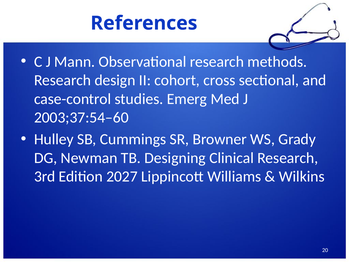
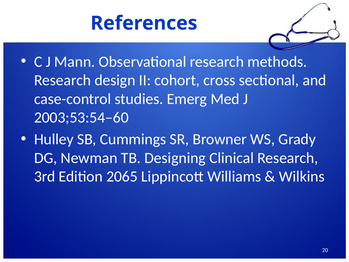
2003;37:54–60: 2003;37:54–60 -> 2003;53:54–60
2027: 2027 -> 2065
